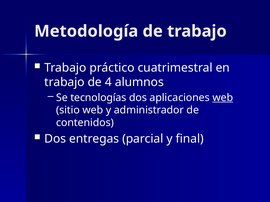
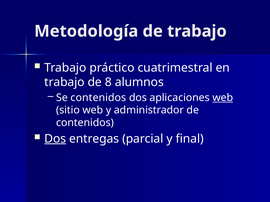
4: 4 -> 8
Se tecnologías: tecnologías -> contenidos
Dos at (55, 139) underline: none -> present
